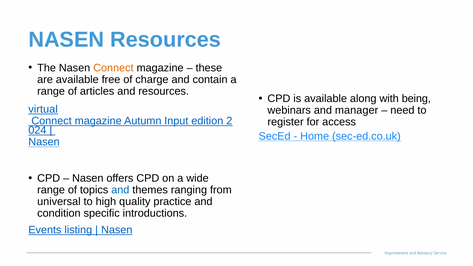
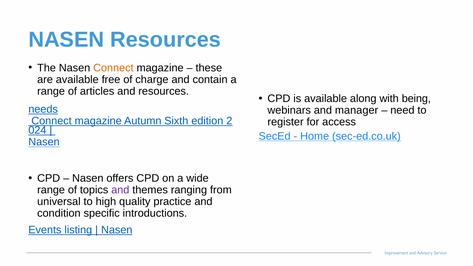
virtual: virtual -> needs
Input: Input -> Sixth
and at (120, 190) colour: blue -> purple
